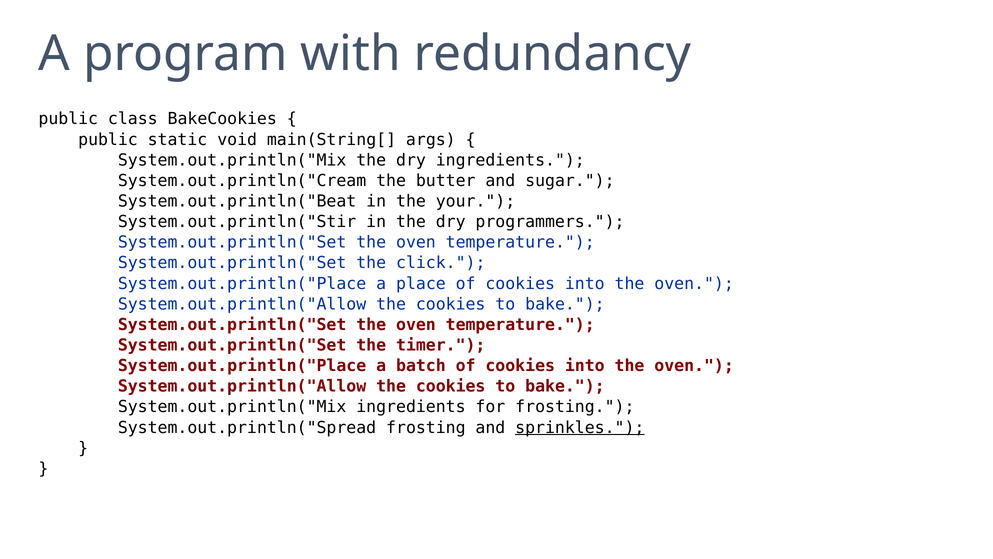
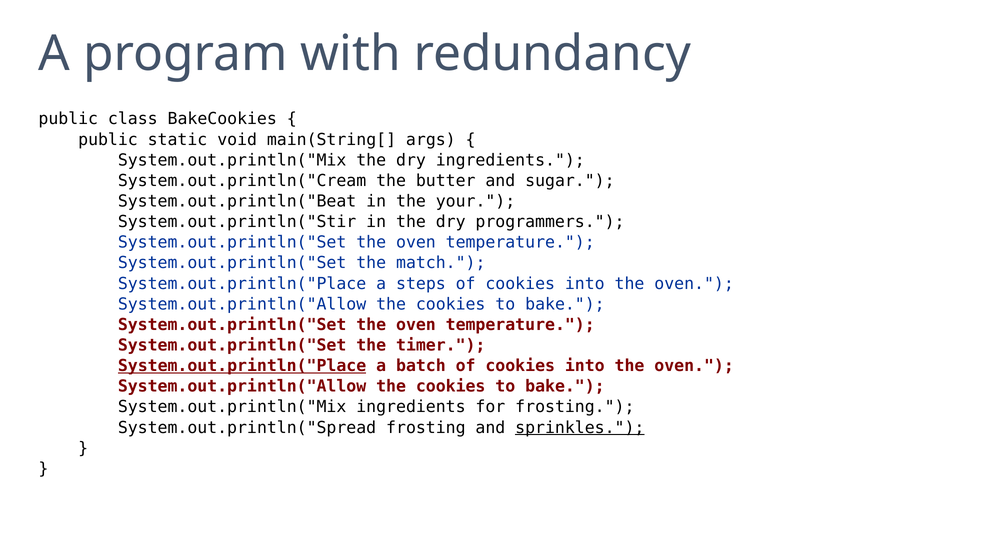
click: click -> match
place: place -> steps
System.out.println("Place at (242, 366) underline: none -> present
